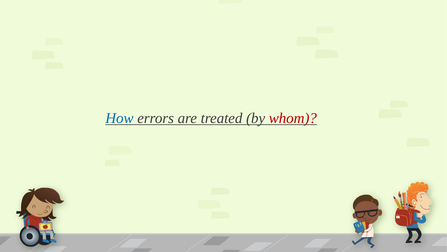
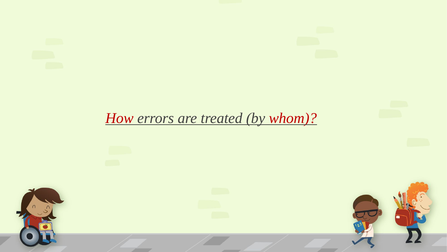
How colour: blue -> red
